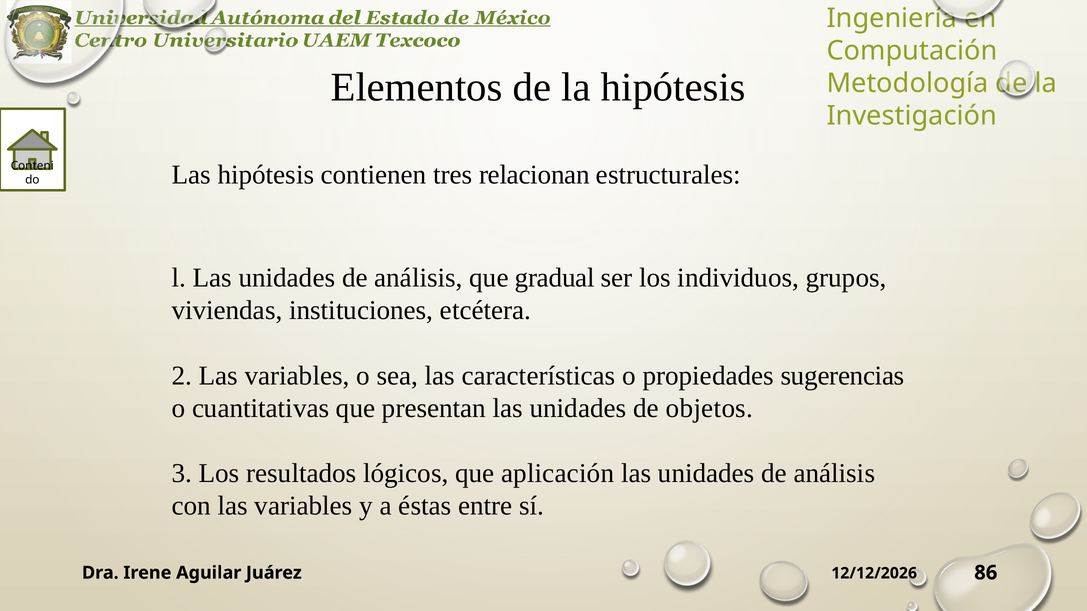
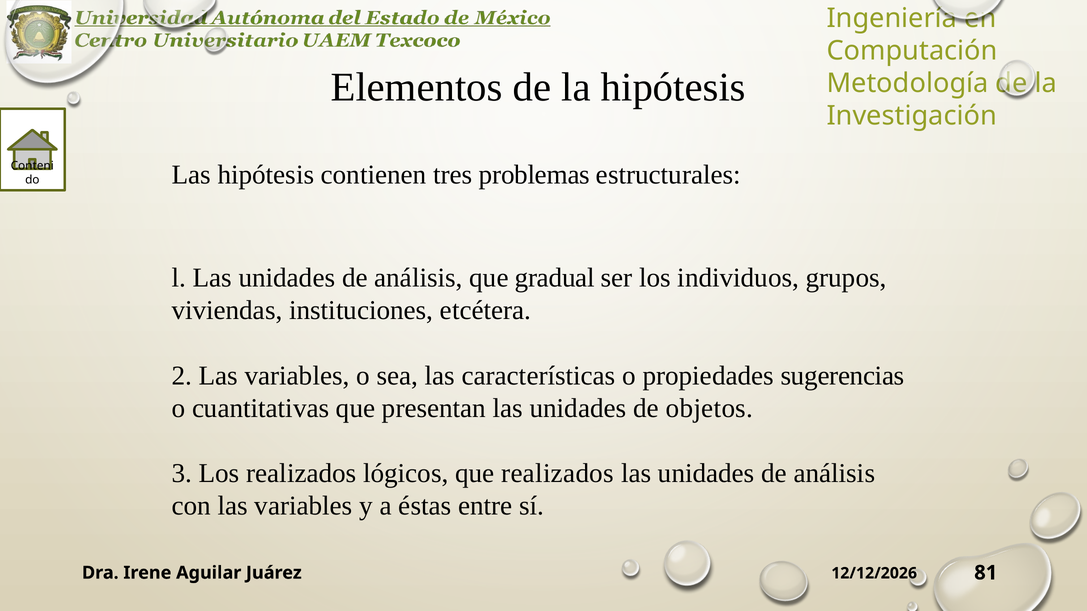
relacionan: relacionan -> problemas
Los resultados: resultados -> realizados
que aplicación: aplicación -> realizados
86: 86 -> 81
